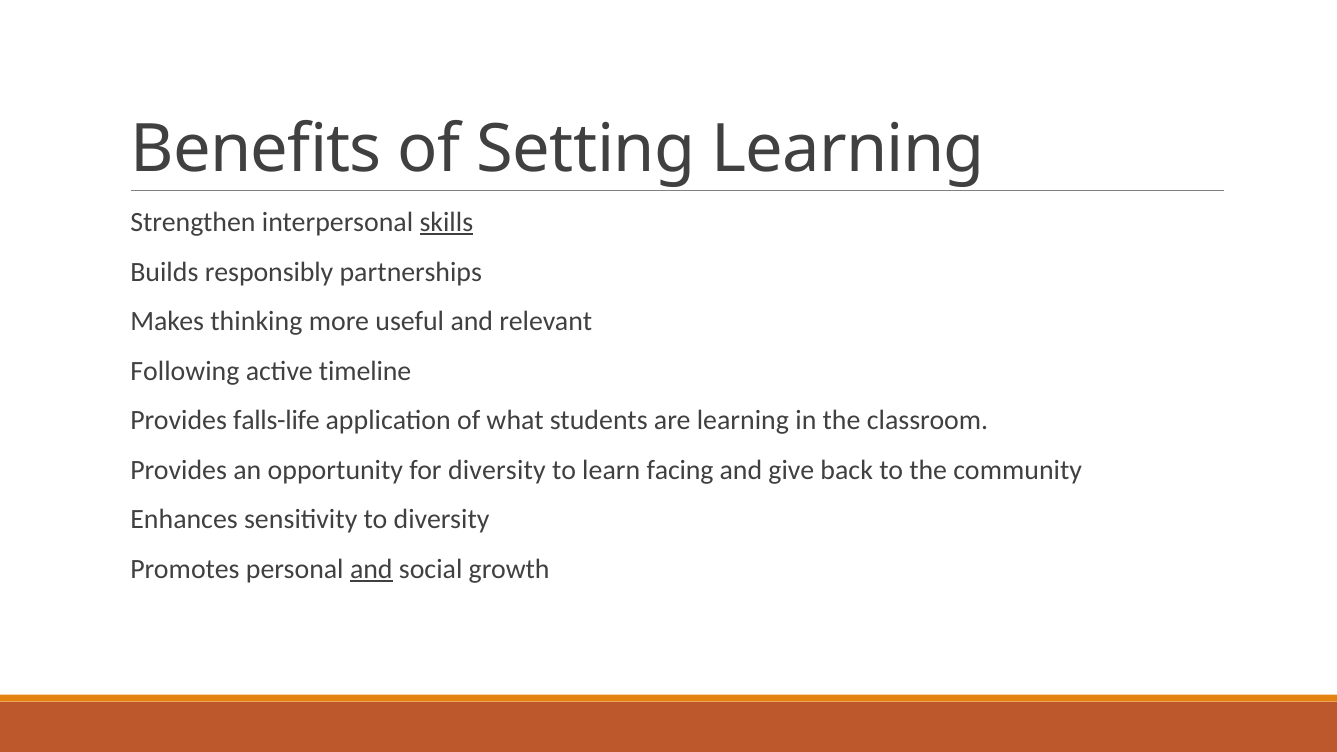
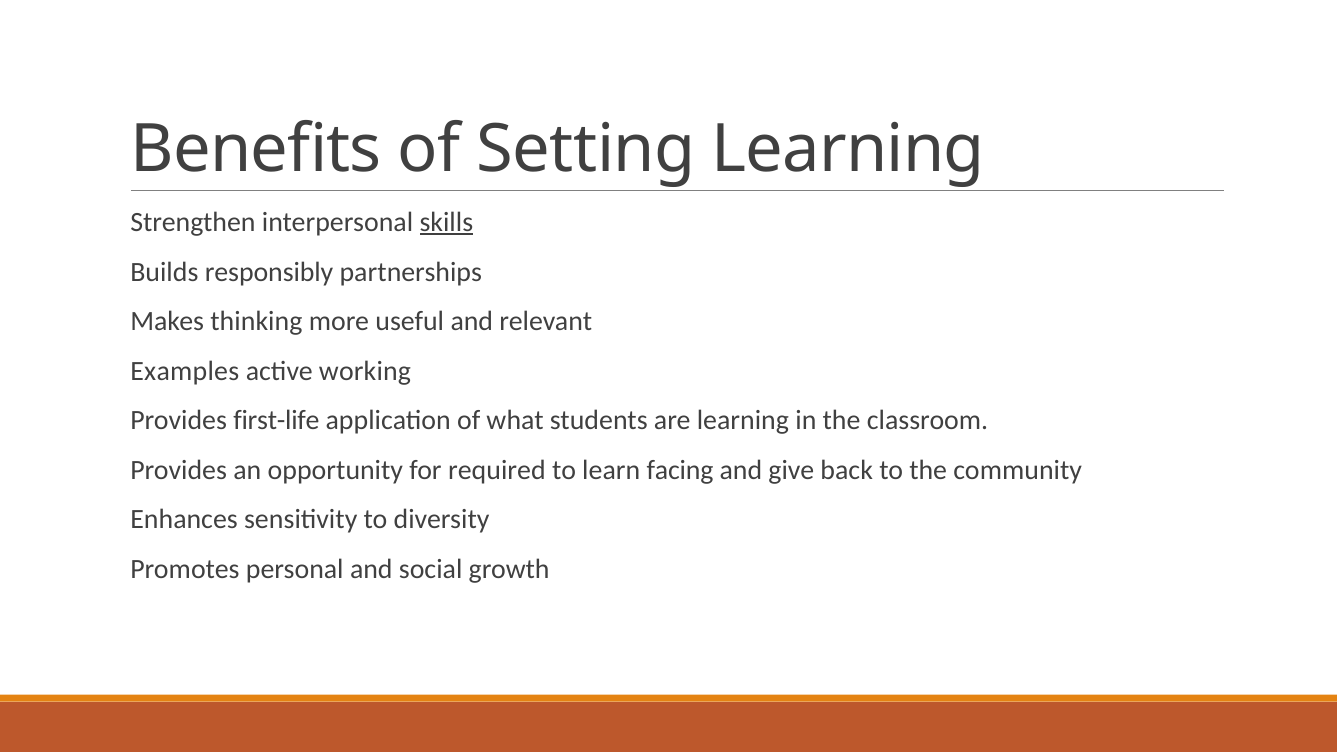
Following: Following -> Examples
timeline: timeline -> working
falls-life: falls-life -> first-life
for diversity: diversity -> required
and at (371, 569) underline: present -> none
